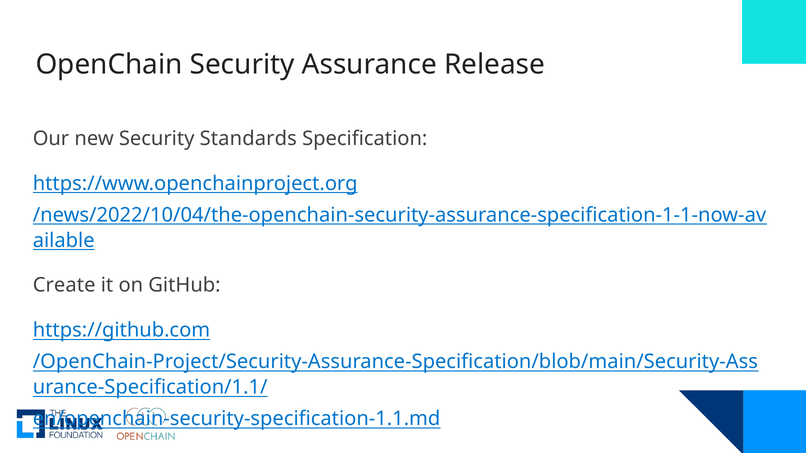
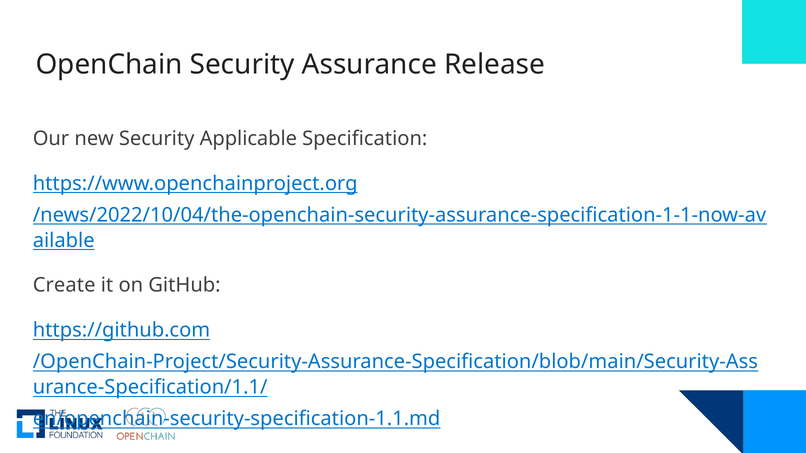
Standards: Standards -> Applicable
